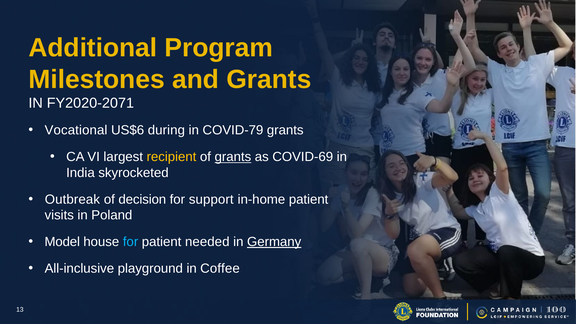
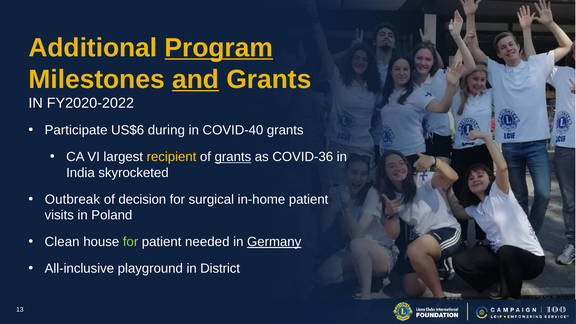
Program underline: none -> present
and underline: none -> present
FY2020-2071: FY2020-2071 -> FY2020-2022
Vocational: Vocational -> Participate
COVID-79: COVID-79 -> COVID-40
COVID-69: COVID-69 -> COVID-36
support: support -> surgical
Model: Model -> Clean
for at (131, 242) colour: light blue -> light green
Coffee: Coffee -> District
